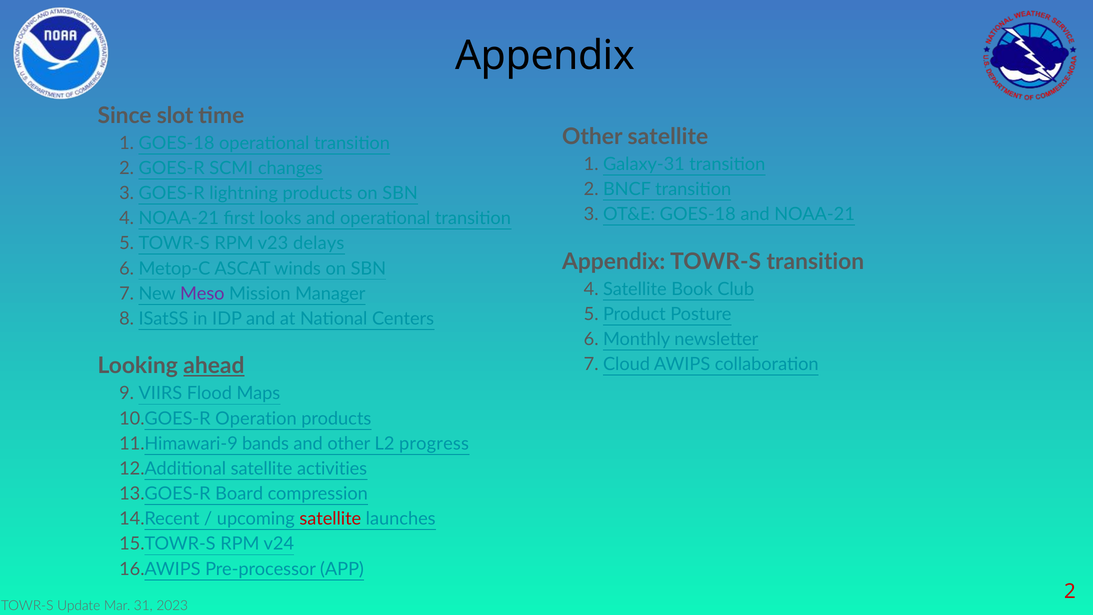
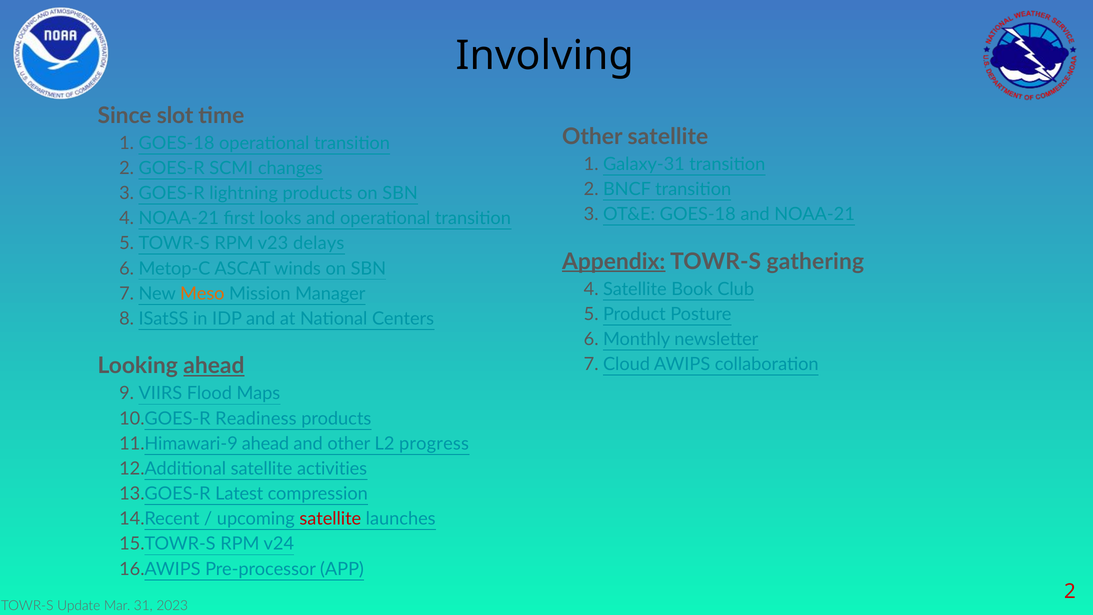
Appendix at (545, 56): Appendix -> Involving
Appendix at (614, 262) underline: none -> present
TOWR-S transition: transition -> gathering
Meso colour: purple -> orange
Operation: Operation -> Readiness
bands at (265, 443): bands -> ahead
Board: Board -> Latest
